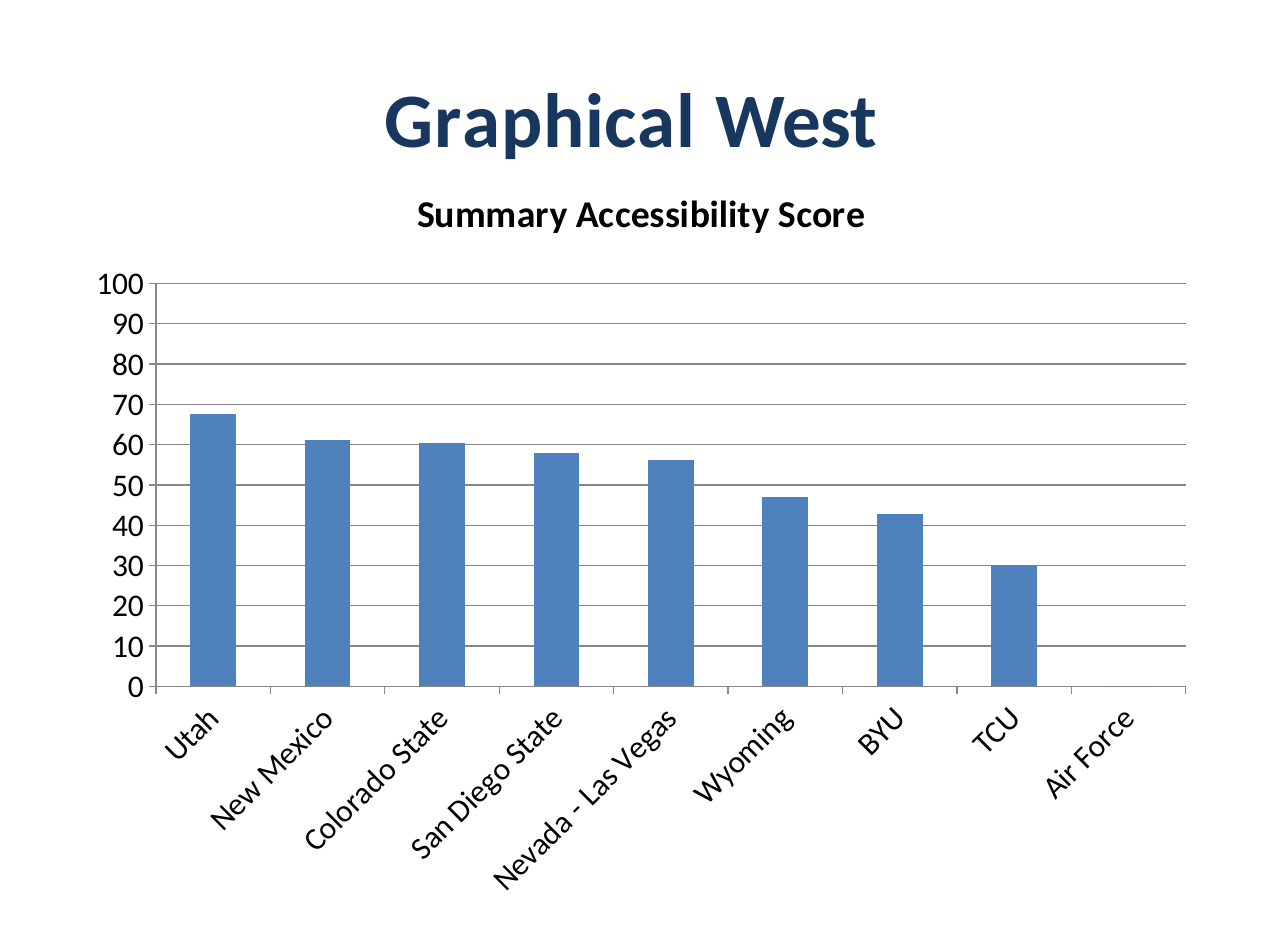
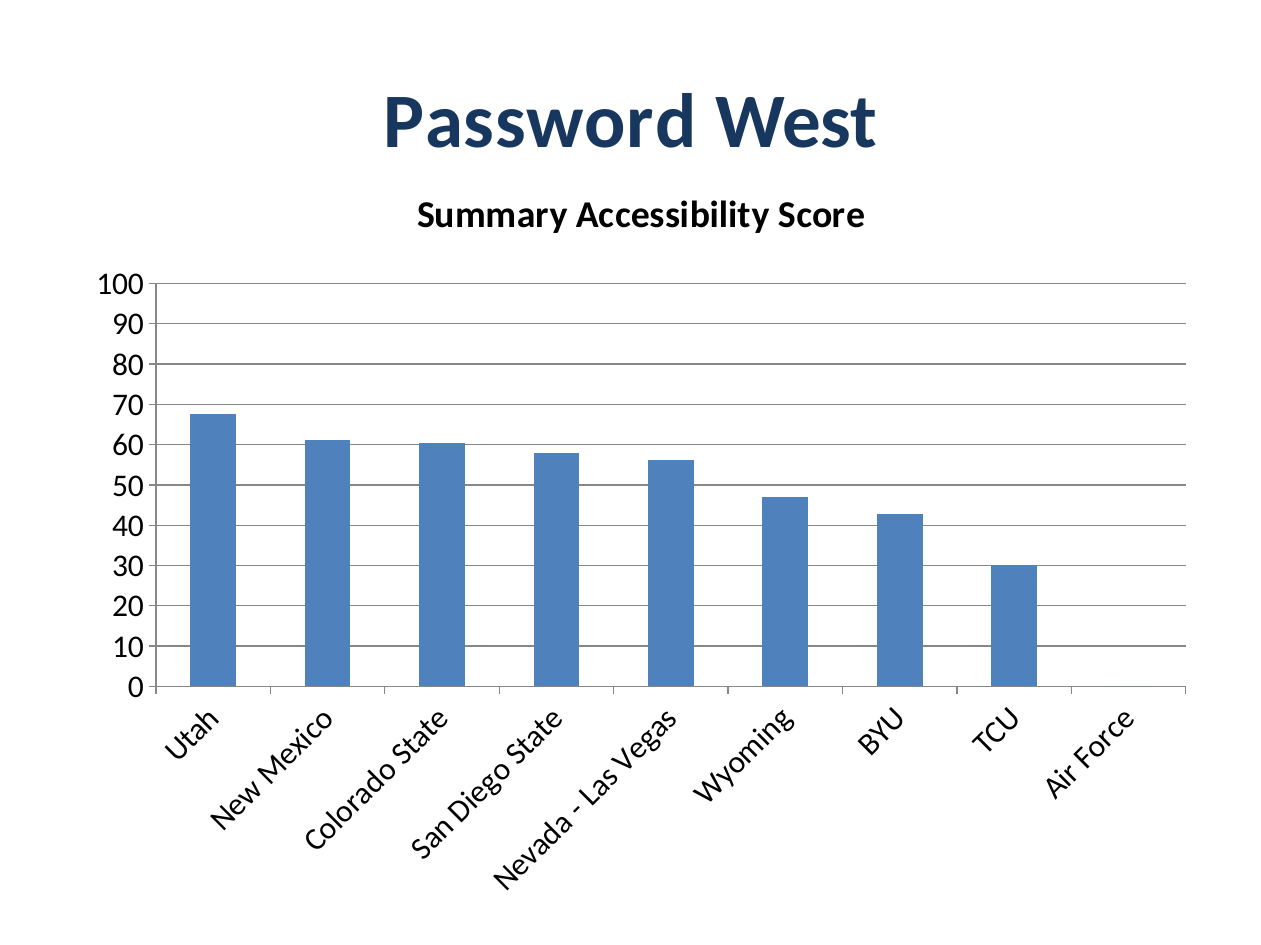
Graphical: Graphical -> Password
